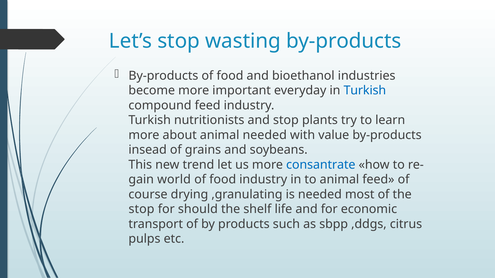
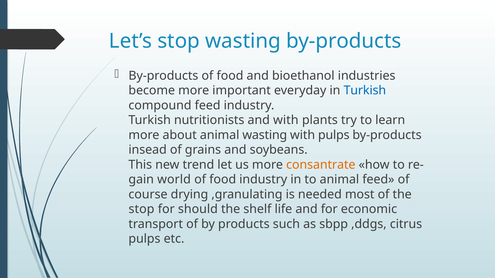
and stop: stop -> with
animal needed: needed -> wasting
with value: value -> pulps
consantrate colour: blue -> orange
